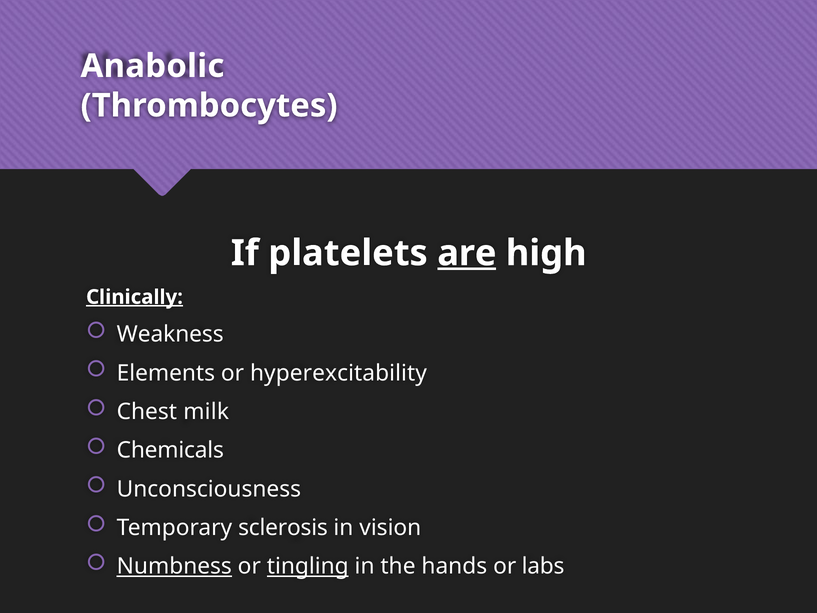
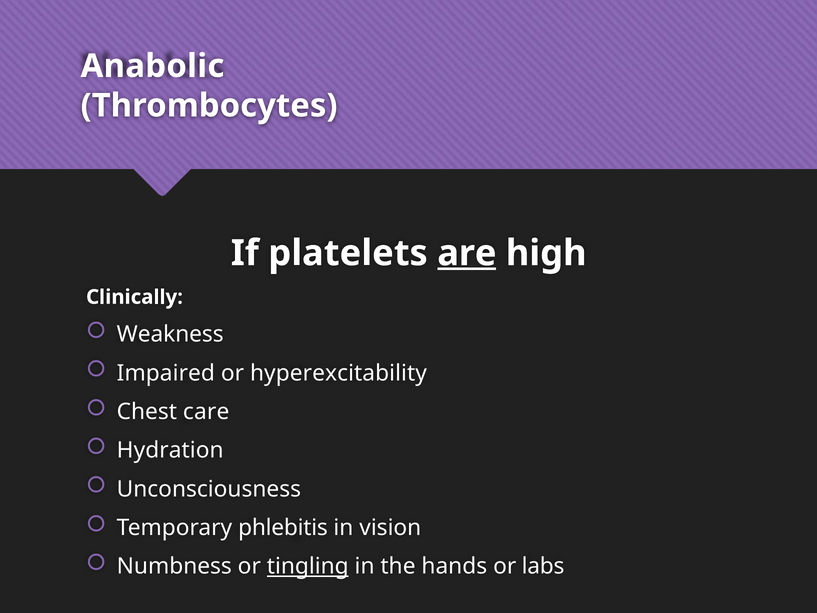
Clinically underline: present -> none
Elements: Elements -> Impaired
milk: milk -> care
Chemicals: Chemicals -> Hydration
sclerosis: sclerosis -> phlebitis
Numbness underline: present -> none
